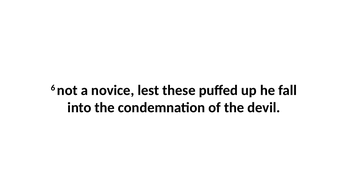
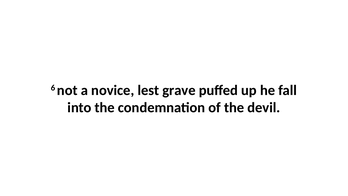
these: these -> grave
